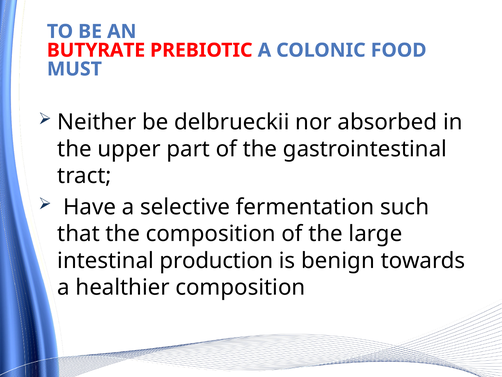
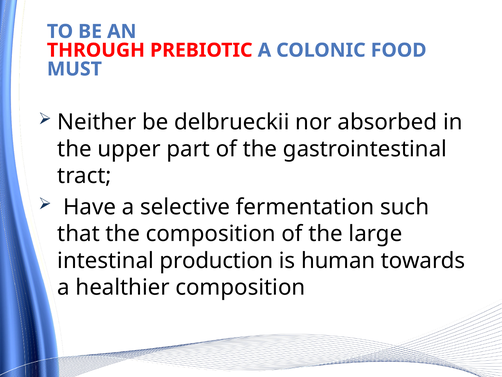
BUTYRATE: BUTYRATE -> THROUGH
benign: benign -> human
